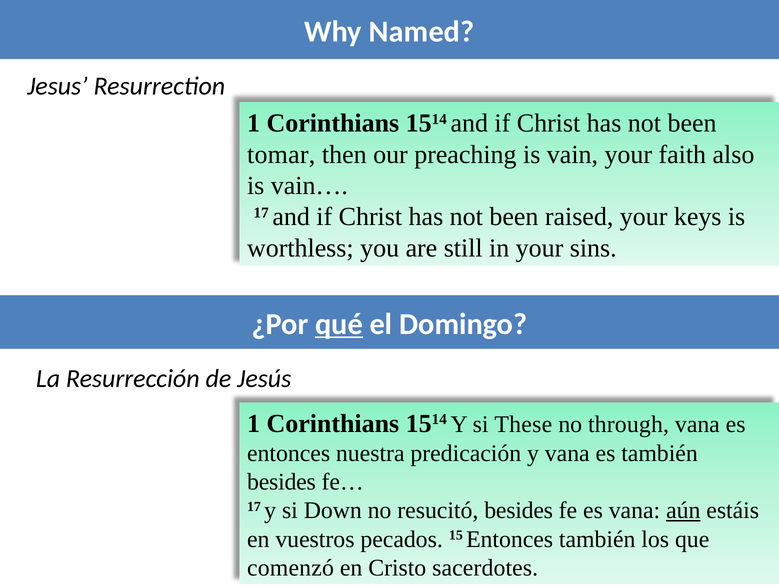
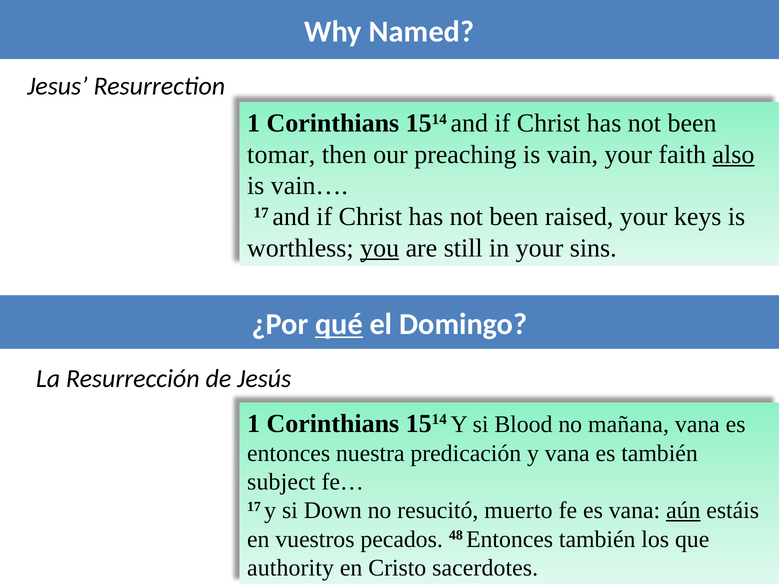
also underline: none -> present
you underline: none -> present
These: These -> Blood
through: through -> mañana
besides at (281, 481): besides -> subject
resucitó besides: besides -> muerto
15: 15 -> 48
comenzó: comenzó -> authority
